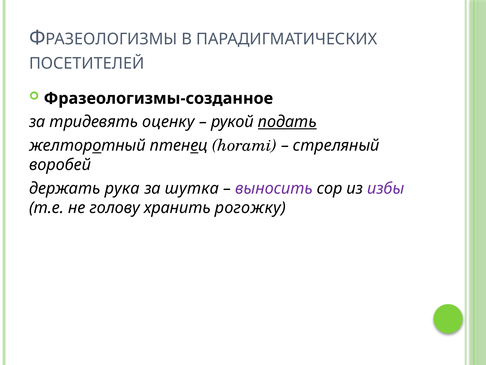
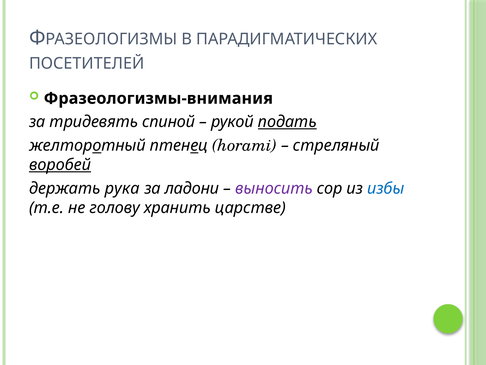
Фразеологизмы-созданное: Фразеологизмы-созданное -> Фразеологизмы-внимания
оценку: оценку -> спиной
воробей underline: none -> present
шутка: шутка -> ладони
избы colour: purple -> blue
рогожку: рогожку -> царстве
